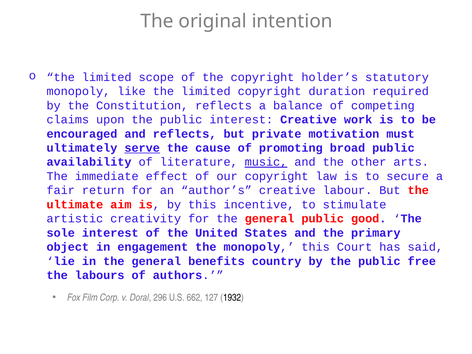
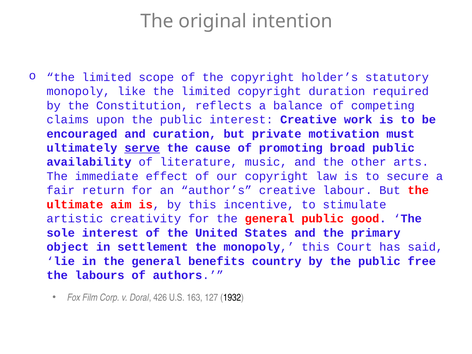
and reflects: reflects -> curation
music underline: present -> none
engagement: engagement -> settlement
296: 296 -> 426
662: 662 -> 163
